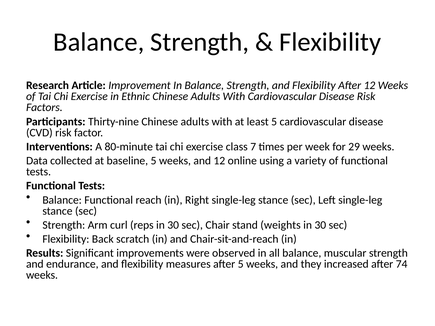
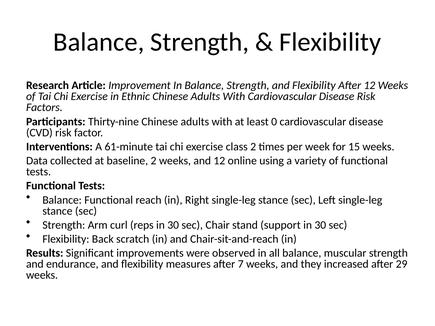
least 5: 5 -> 0
80-minute: 80-minute -> 61-minute
class 7: 7 -> 2
29: 29 -> 15
baseline 5: 5 -> 2
weights: weights -> support
after 5: 5 -> 7
74: 74 -> 29
